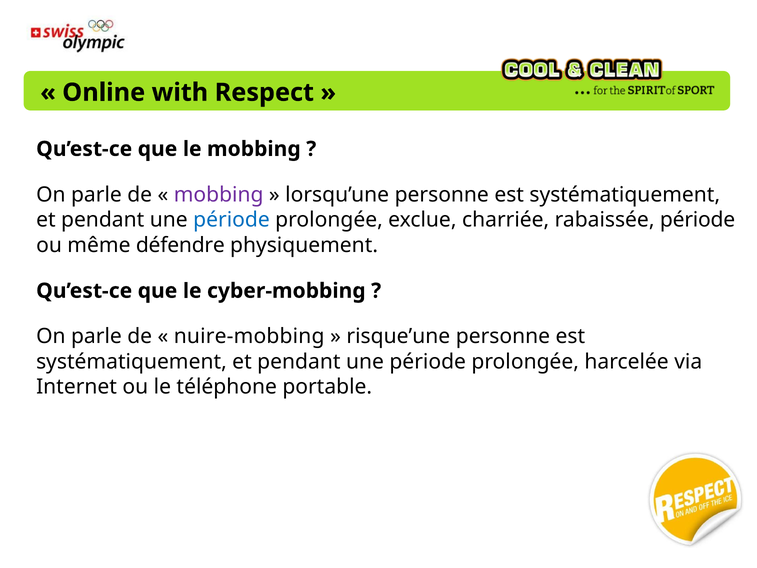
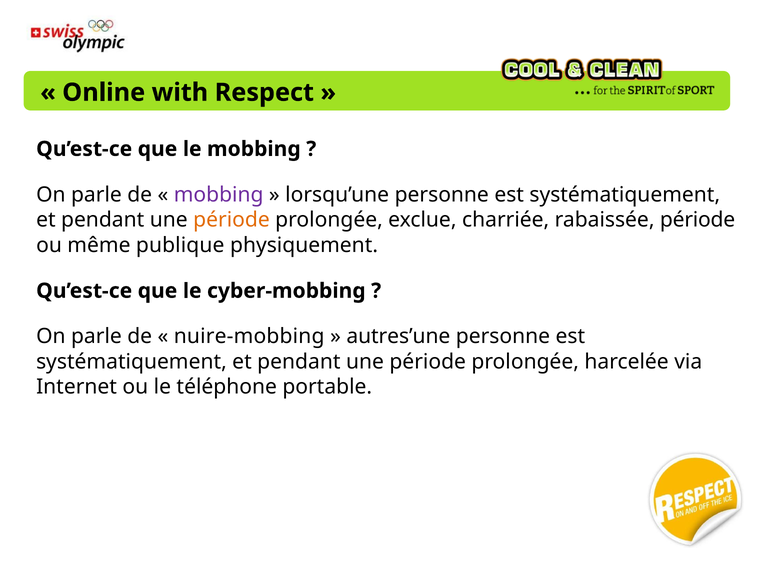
période at (232, 220) colour: blue -> orange
défendre: défendre -> publique
risque’une: risque’une -> autres’une
